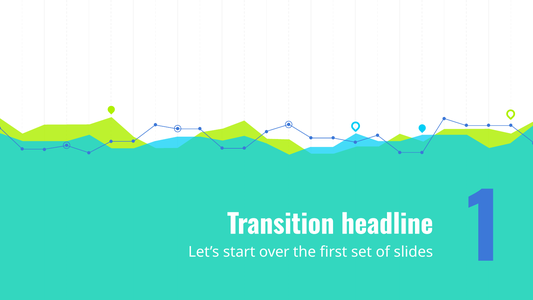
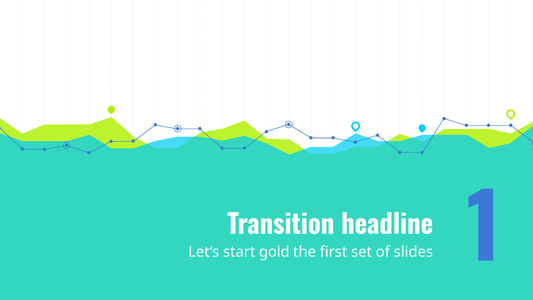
over: over -> gold
